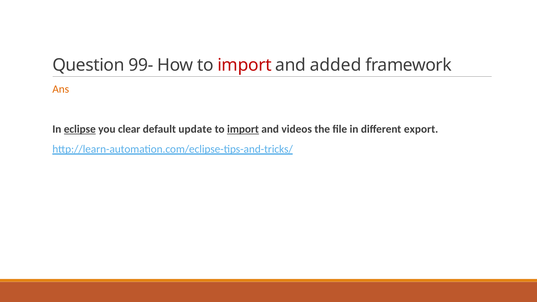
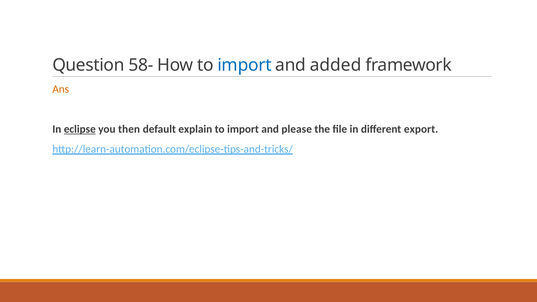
99-: 99- -> 58-
import at (245, 65) colour: red -> blue
clear: clear -> then
update: update -> explain
import at (243, 129) underline: present -> none
videos: videos -> please
